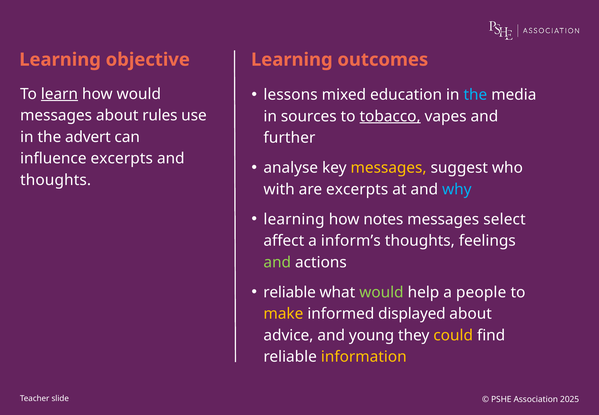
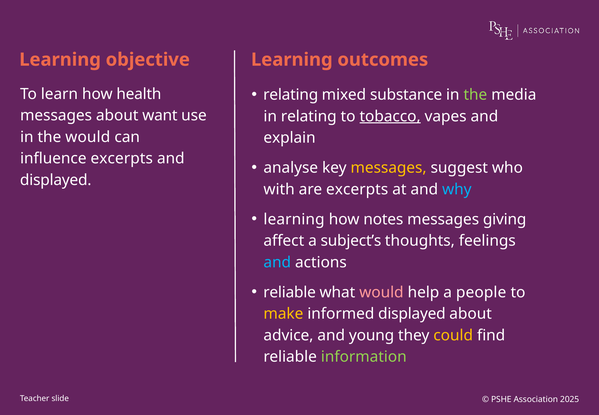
lessons at (291, 95): lessons -> relating
education: education -> substance
the at (475, 95) colour: light blue -> light green
learn underline: present -> none
how would: would -> health
rules: rules -> want
in sources: sources -> relating
the advert: advert -> would
further: further -> explain
thoughts at (56, 180): thoughts -> displayed
select: select -> giving
inform’s: inform’s -> subject’s
and at (277, 262) colour: light green -> light blue
would at (381, 292) colour: light green -> pink
information colour: yellow -> light green
